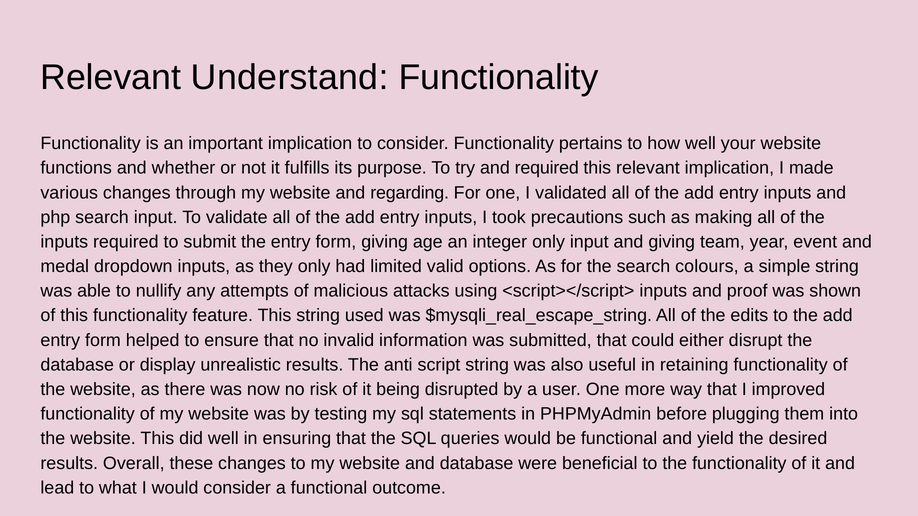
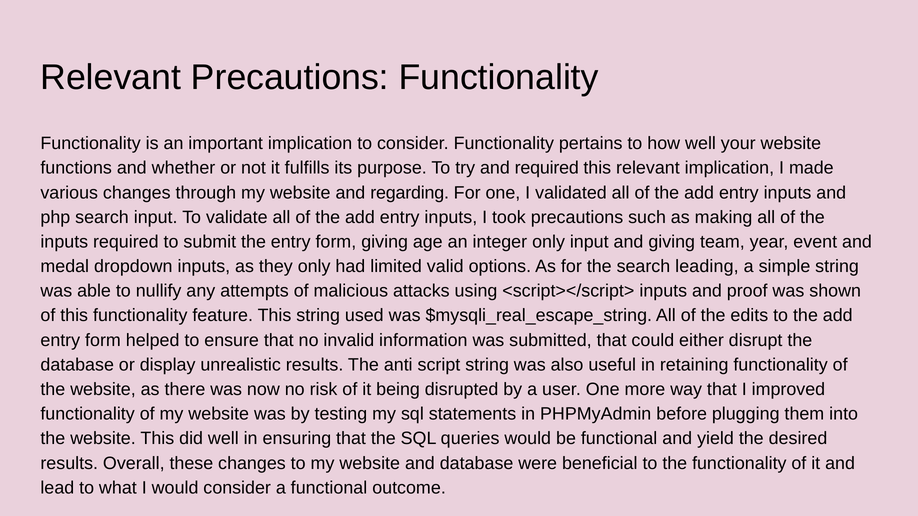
Relevant Understand: Understand -> Precautions
colours: colours -> leading
